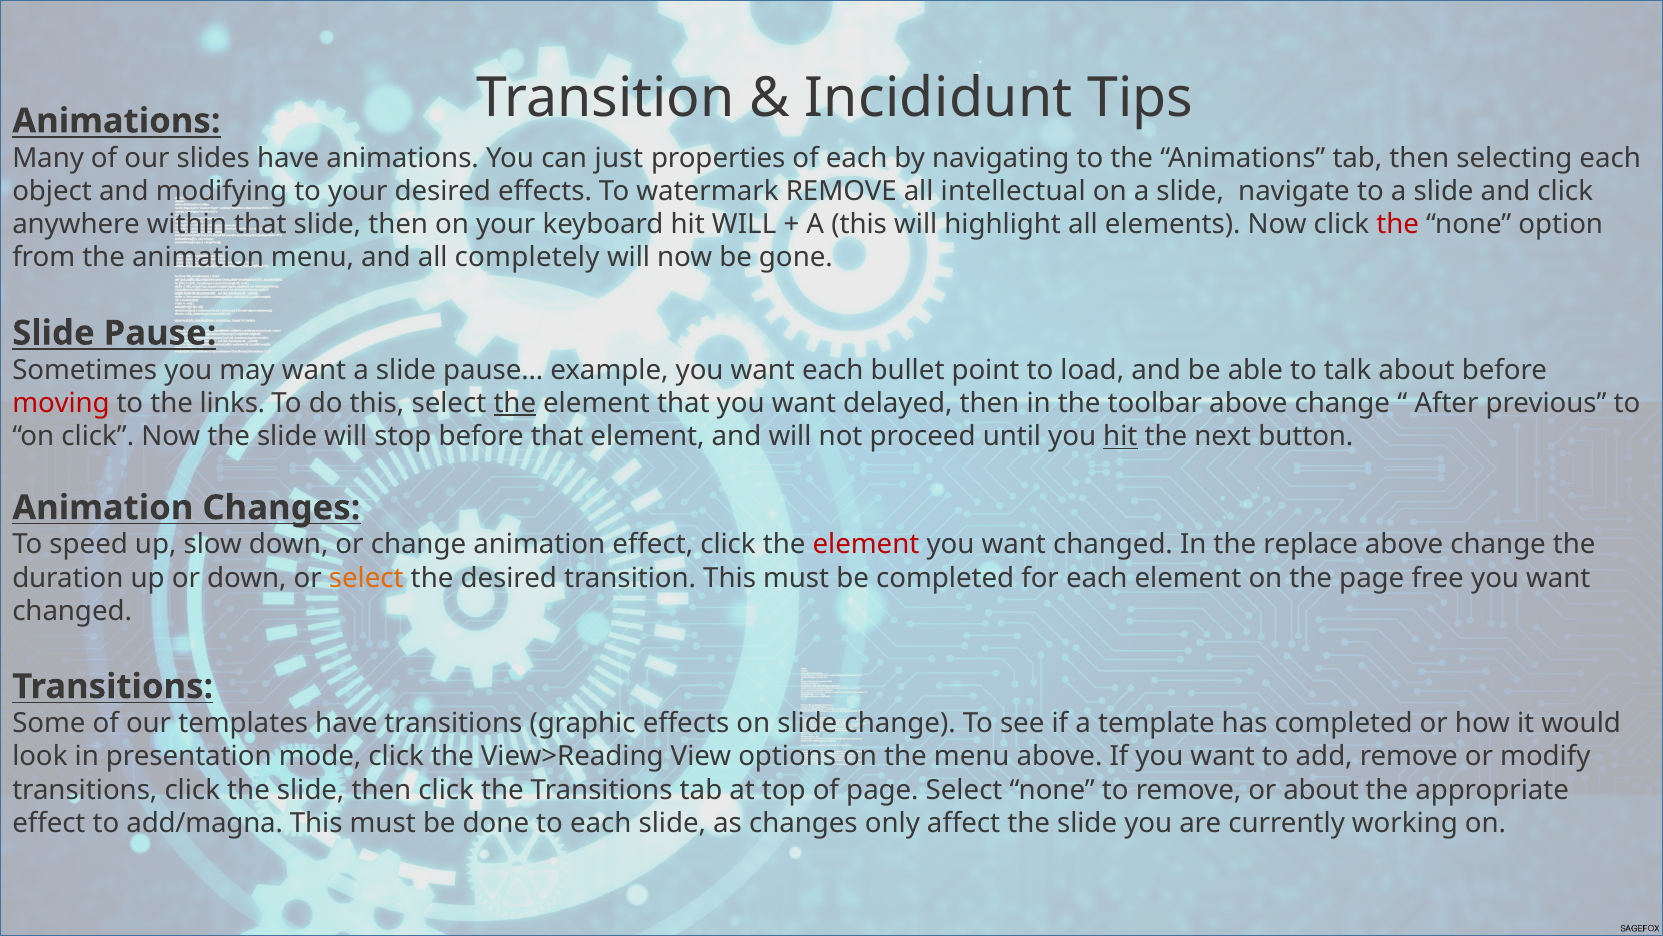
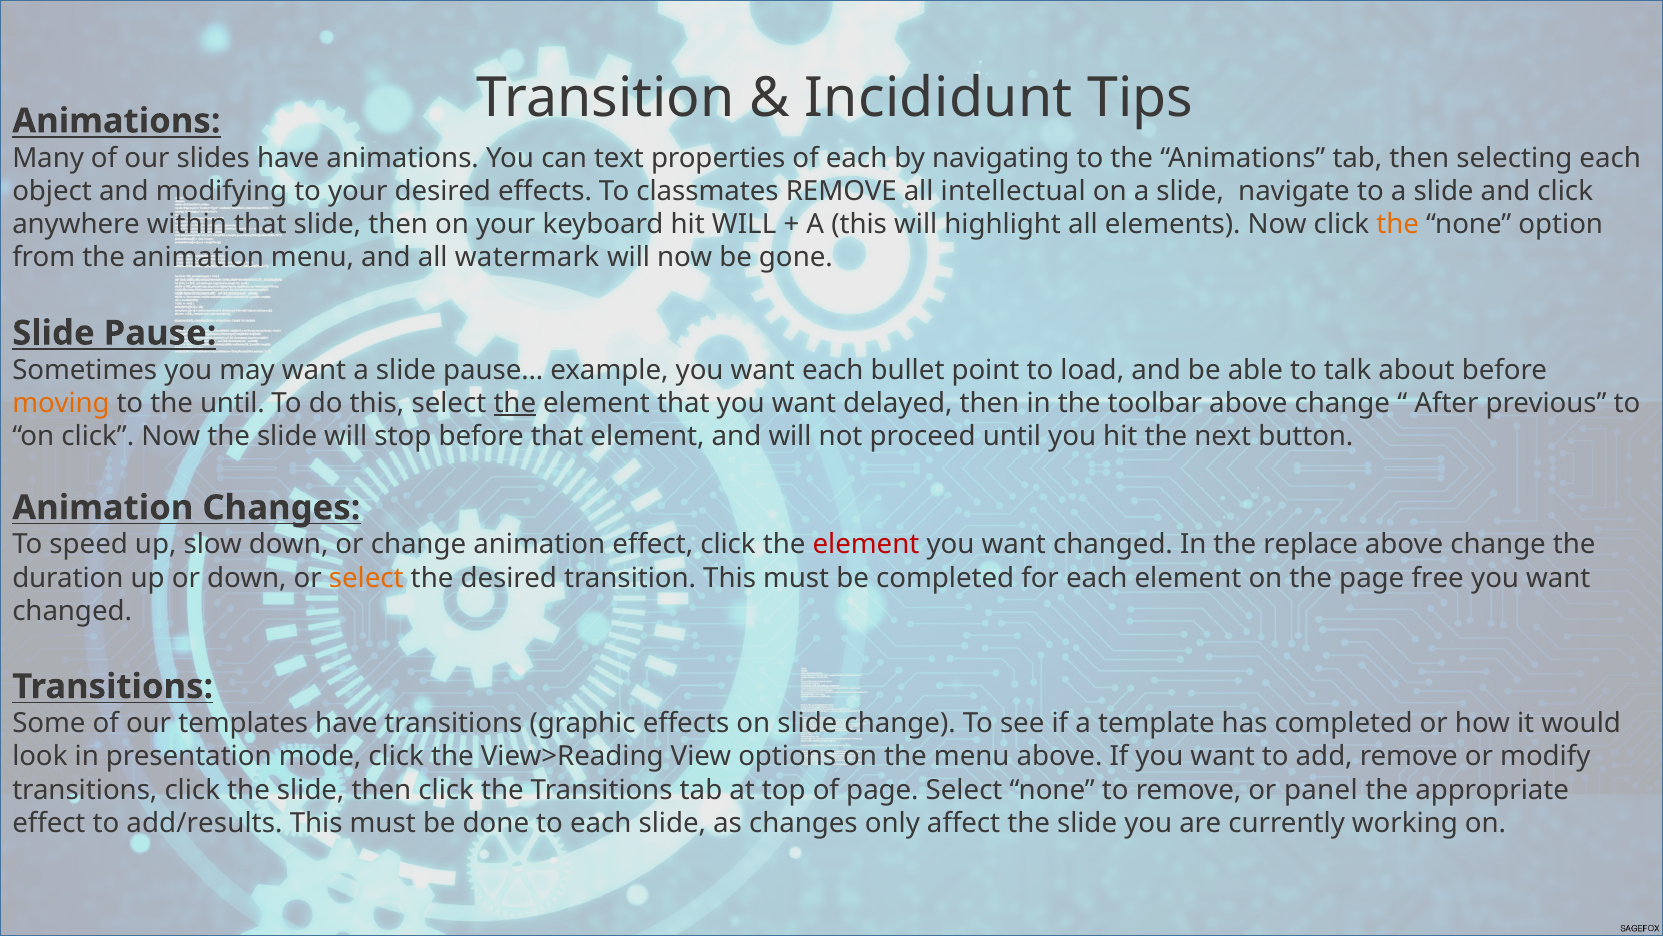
just: just -> text
watermark: watermark -> classmates
the at (1398, 224) colour: red -> orange
completely: completely -> watermark
moving colour: red -> orange
the links: links -> until
hit at (1120, 436) underline: present -> none
or about: about -> panel
add/magna: add/magna -> add/results
